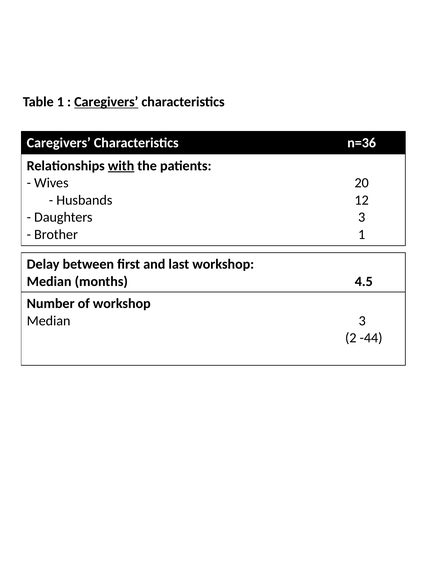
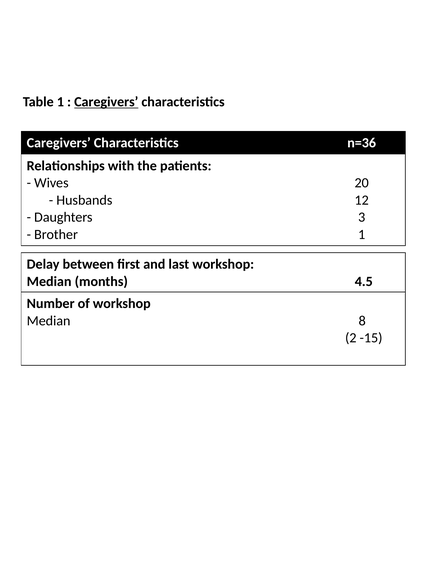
with underline: present -> none
Median 3: 3 -> 8
-44: -44 -> -15
